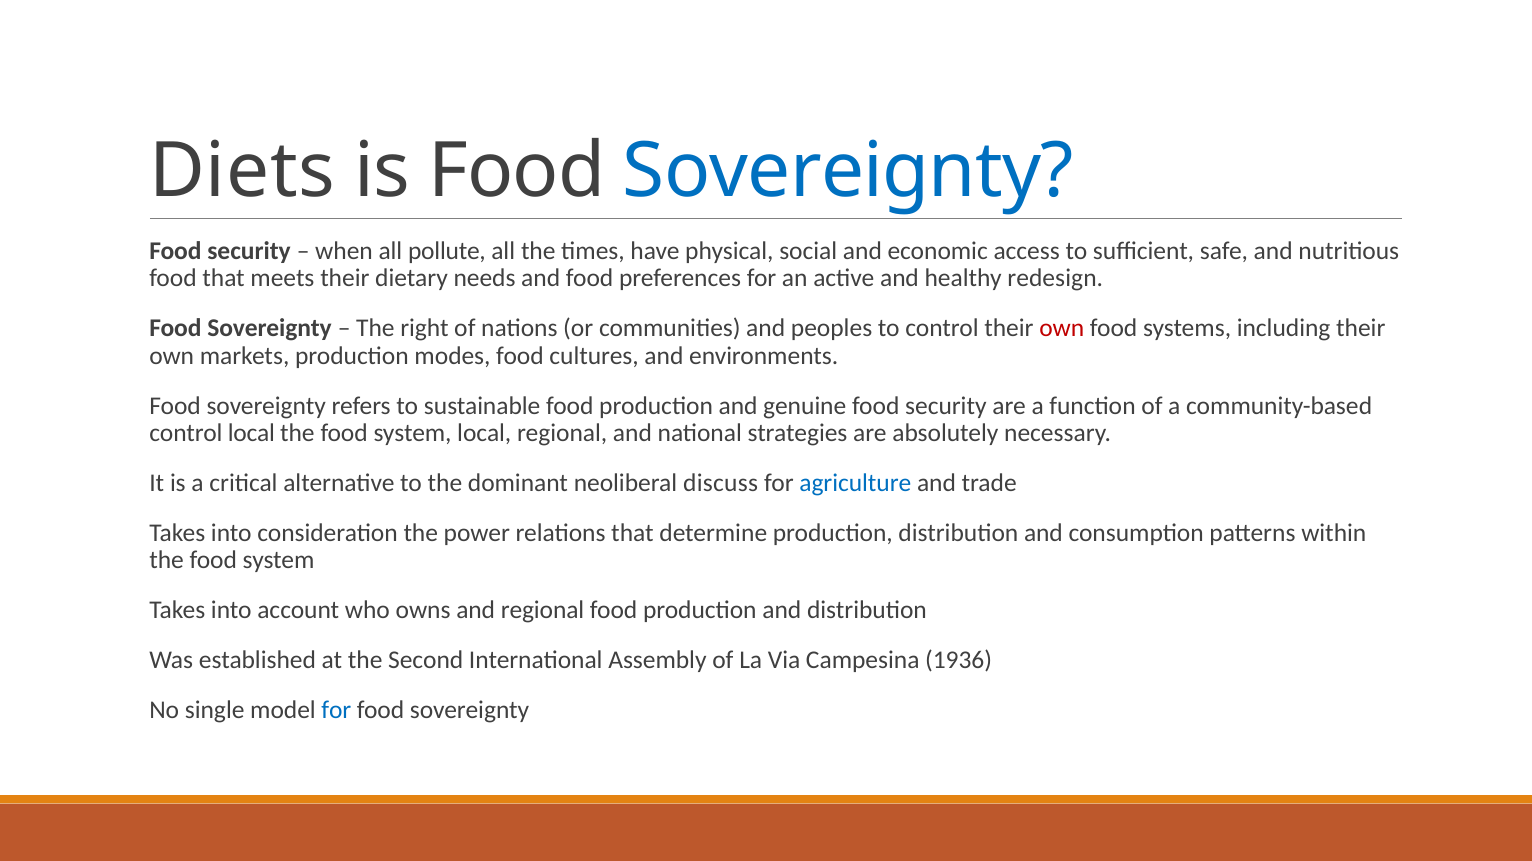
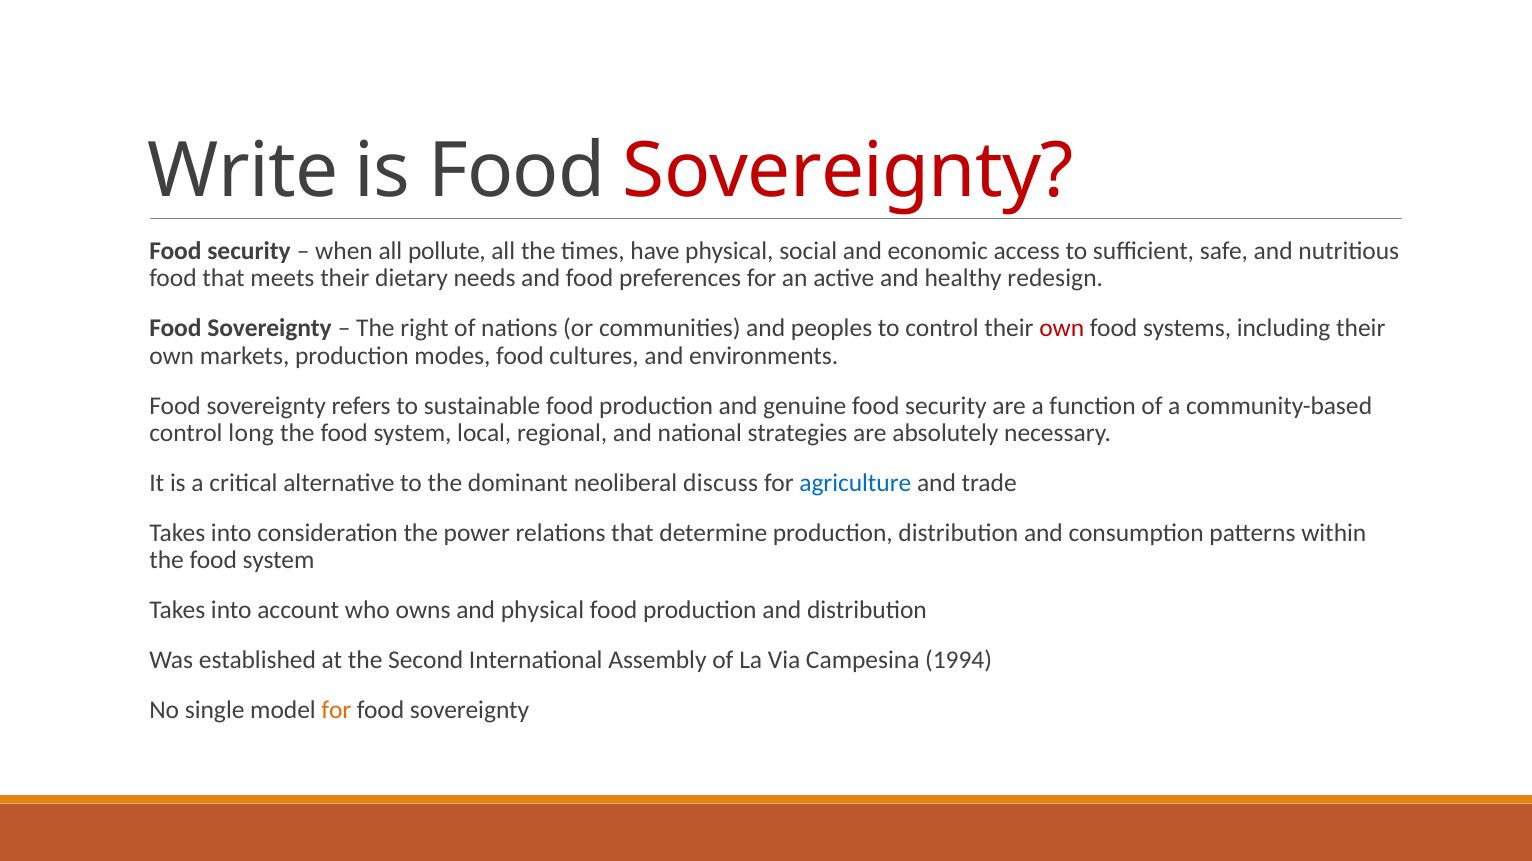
Diets: Diets -> Write
Sovereignty at (848, 172) colour: blue -> red
control local: local -> long
and regional: regional -> physical
1936: 1936 -> 1994
for at (336, 711) colour: blue -> orange
